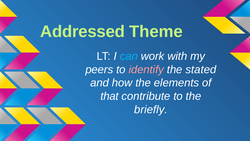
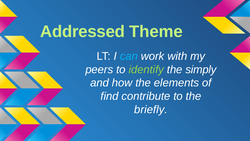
identify colour: pink -> light green
stated: stated -> simply
that: that -> find
